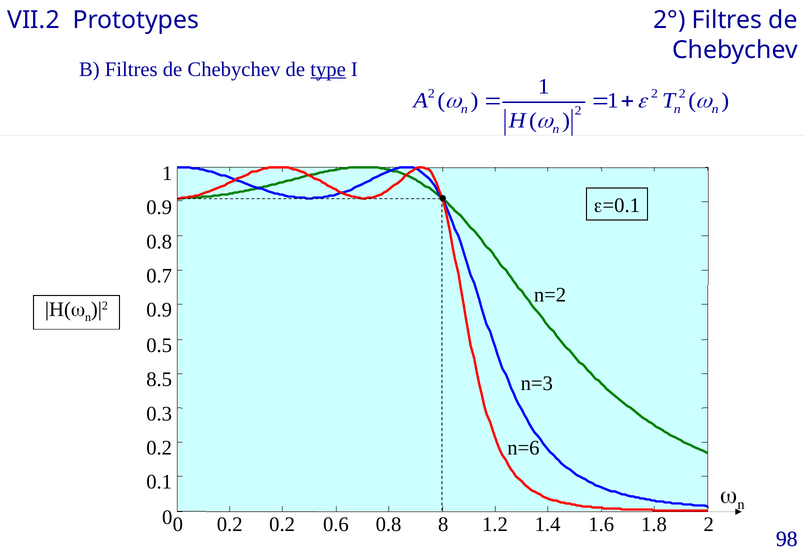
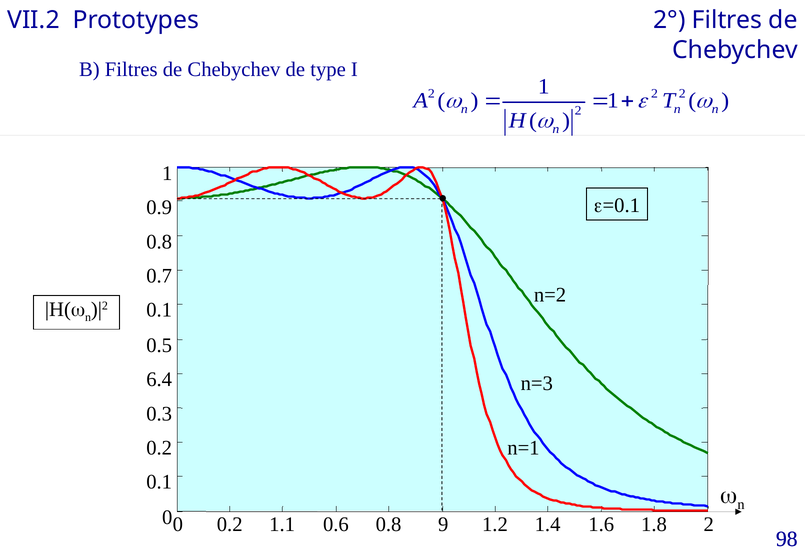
type underline: present -> none
0.9 at (159, 310): 0.9 -> 0.1
8.5: 8.5 -> 6.4
n=6: n=6 -> n=1
0.2 0.2: 0.2 -> 1.1
8: 8 -> 9
